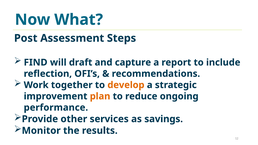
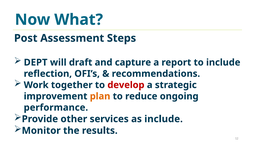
FIND: FIND -> DEPT
develop colour: orange -> red
as savings: savings -> include
